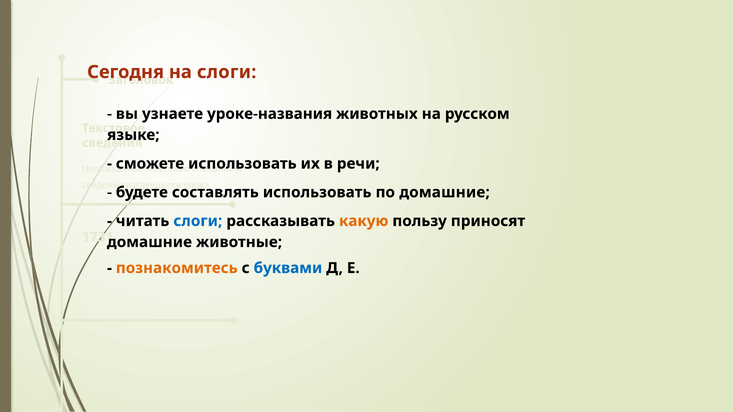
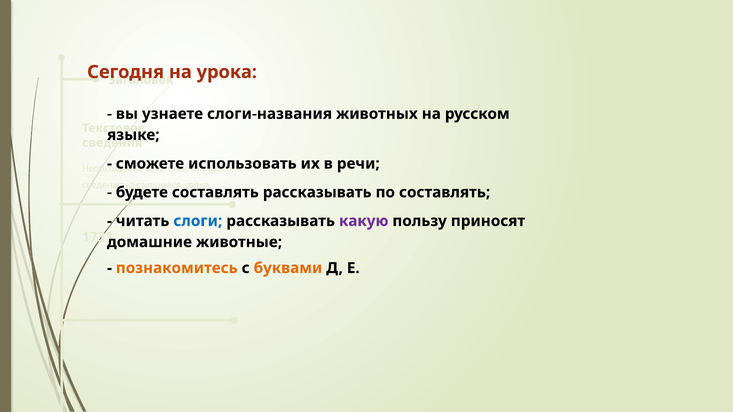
на слоги: слоги -> урока
уроке-названия: уроке-названия -> слоги-названия
составлять использовать: использовать -> рассказывать
по домашние: домашние -> составлять
какую colour: orange -> purple
буквами colour: blue -> orange
